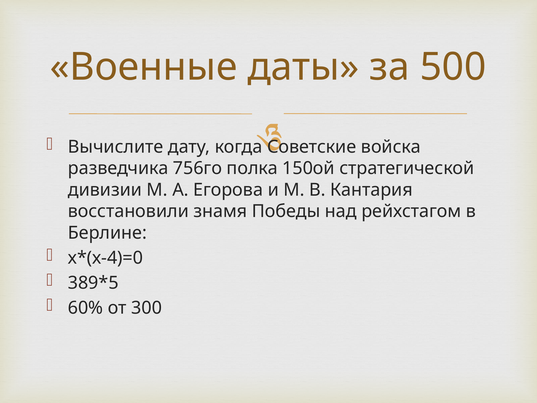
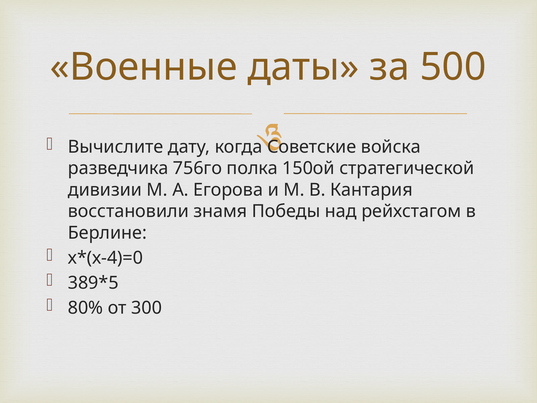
60%: 60% -> 80%
